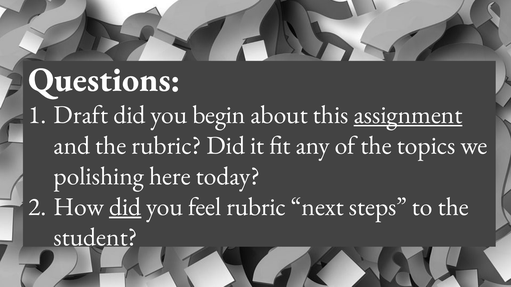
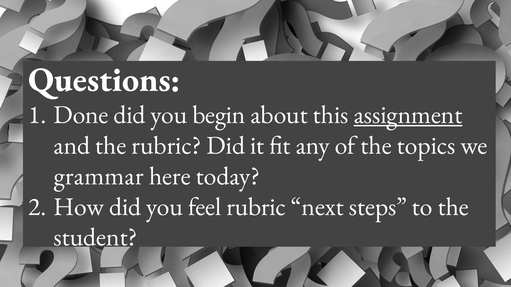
Draft: Draft -> Done
polishing: polishing -> grammar
did at (125, 207) underline: present -> none
